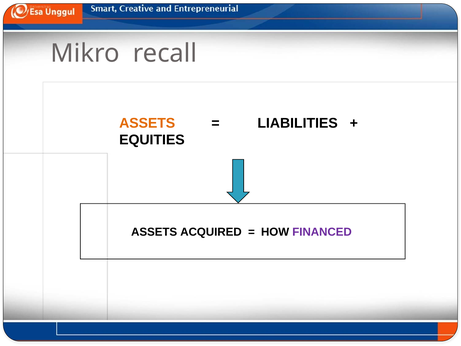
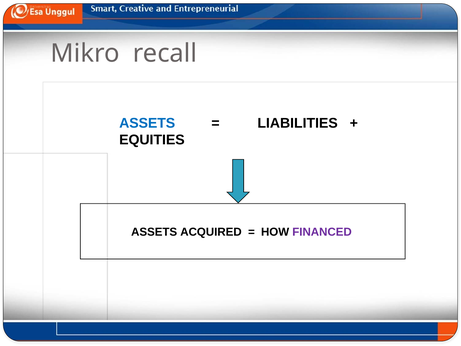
ASSETS at (147, 123) colour: orange -> blue
